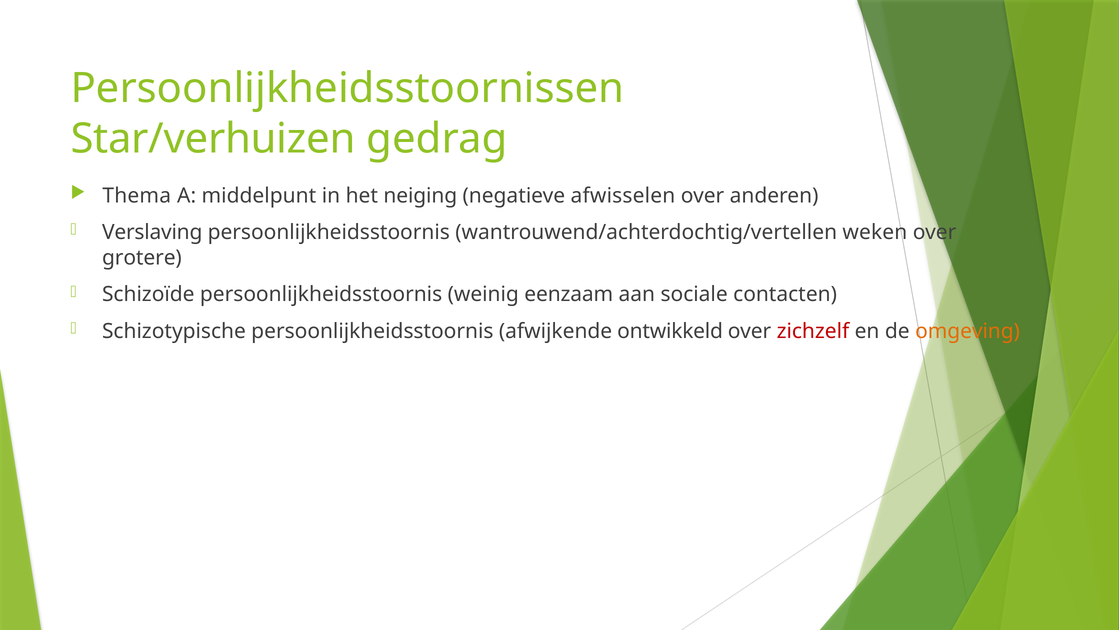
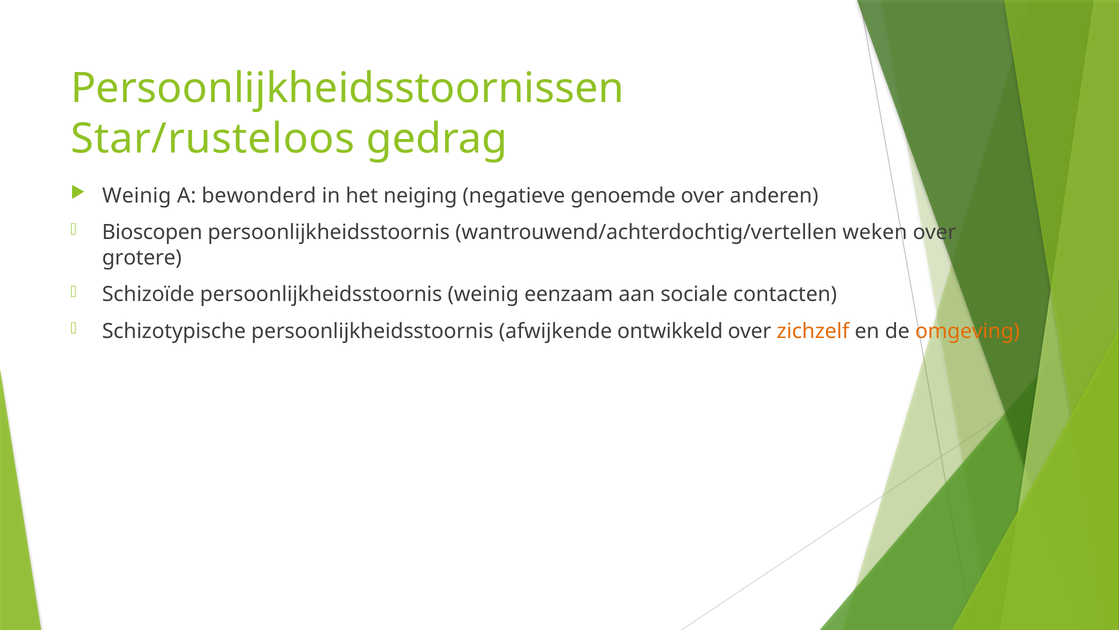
Star/verhuizen: Star/verhuizen -> Star/rusteloos
Thema at (137, 195): Thema -> Weinig
middelpunt: middelpunt -> bewonderd
afwisselen: afwisselen -> genoemde
Verslaving: Verslaving -> Bioscopen
zichzelf colour: red -> orange
